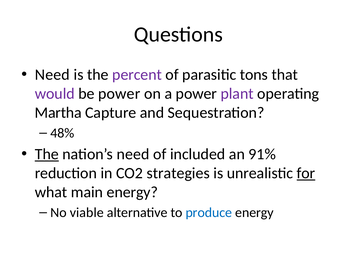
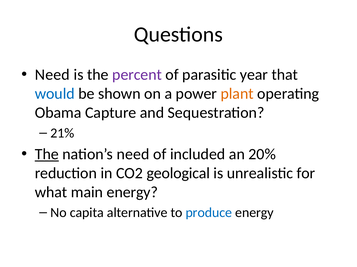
tons: tons -> year
would colour: purple -> blue
be power: power -> shown
plant colour: purple -> orange
Martha: Martha -> Obama
48%: 48% -> 21%
91%: 91% -> 20%
strategies: strategies -> geological
for underline: present -> none
viable: viable -> capita
